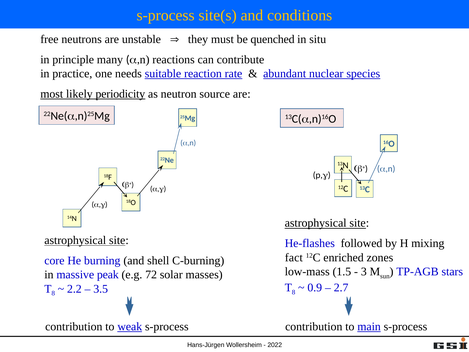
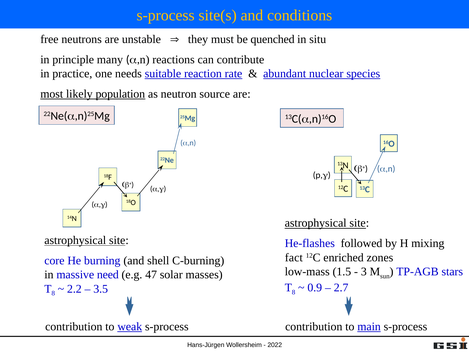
periodicity: periodicity -> population
peak: peak -> need
72: 72 -> 47
